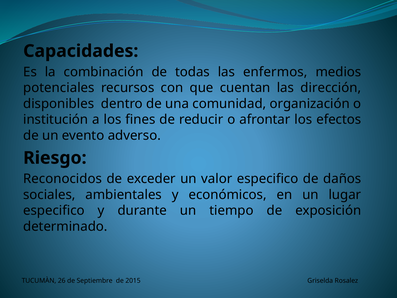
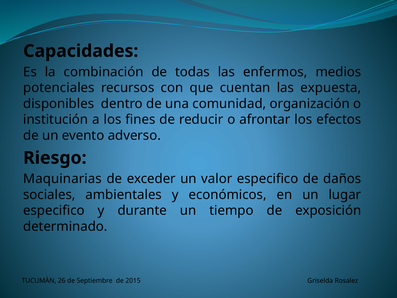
dirección: dirección -> expuesta
Reconocidos: Reconocidos -> Maquinarias
